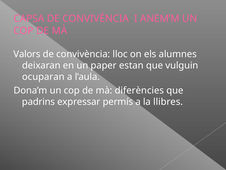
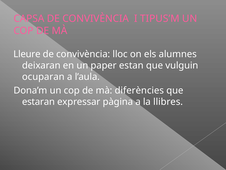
ANEM’M: ANEM’M -> TIPUS’M
Valors: Valors -> Lleure
padrins: padrins -> estaran
permís: permís -> pàgina
